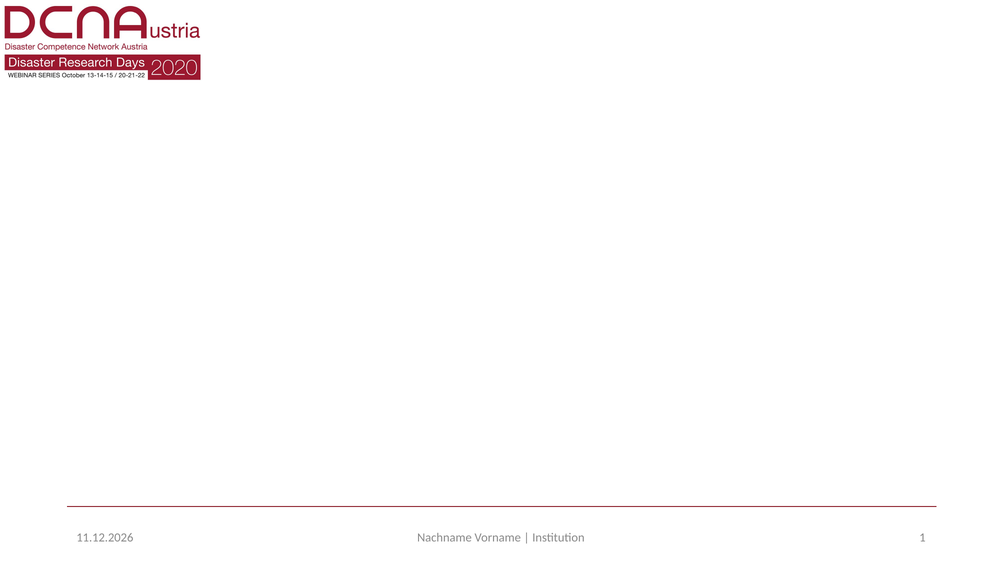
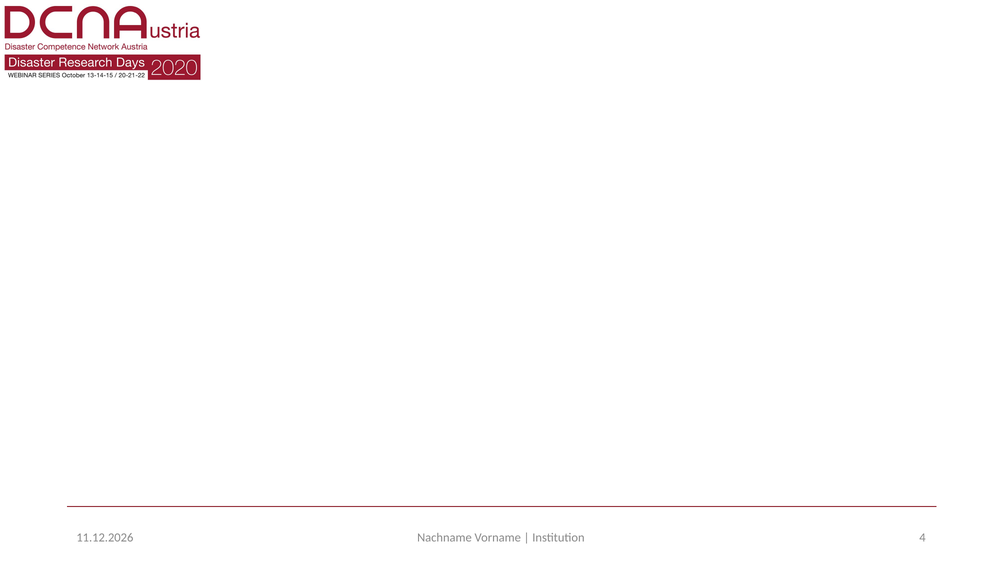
1: 1 -> 4
